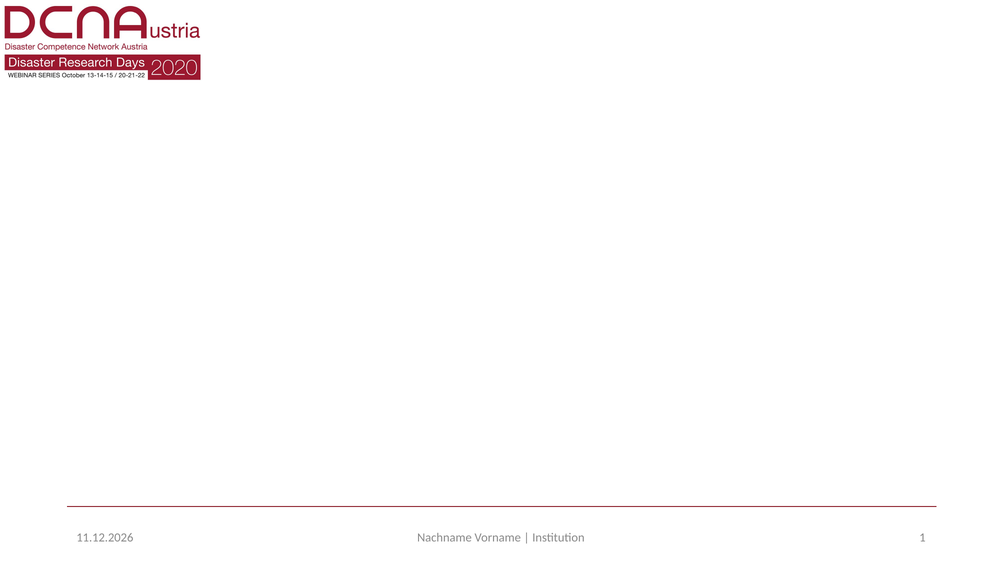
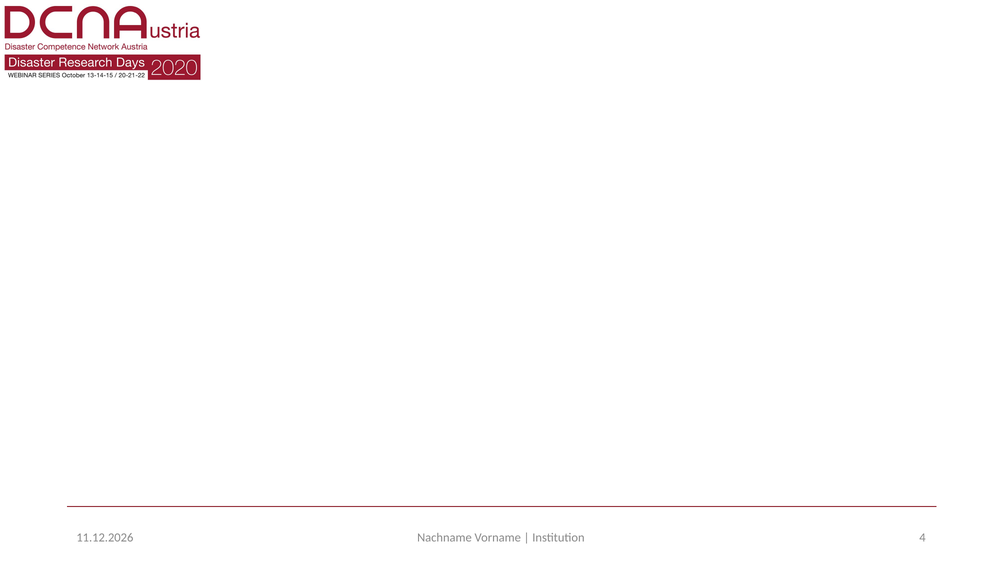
1: 1 -> 4
